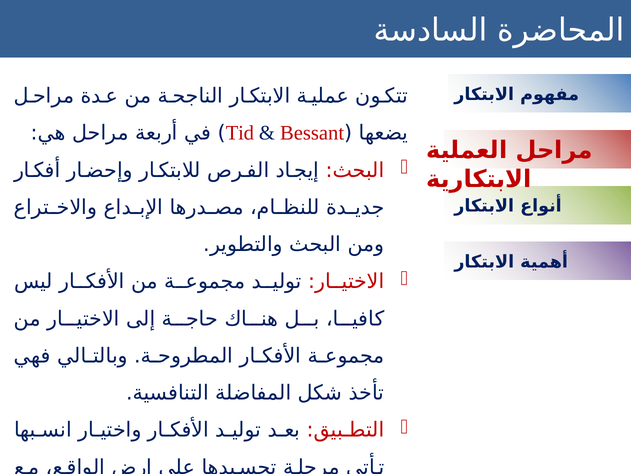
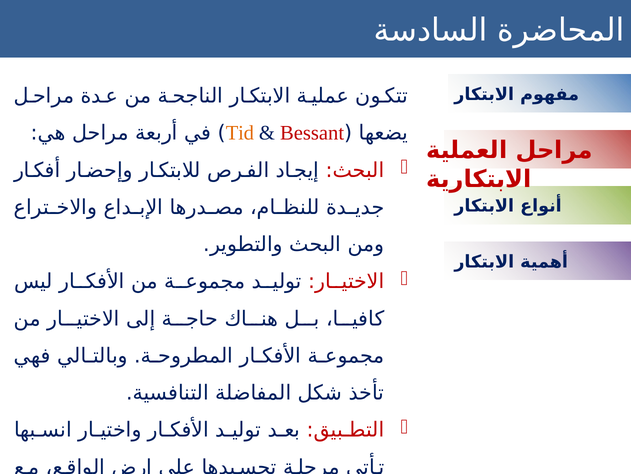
Tid colour: red -> orange
